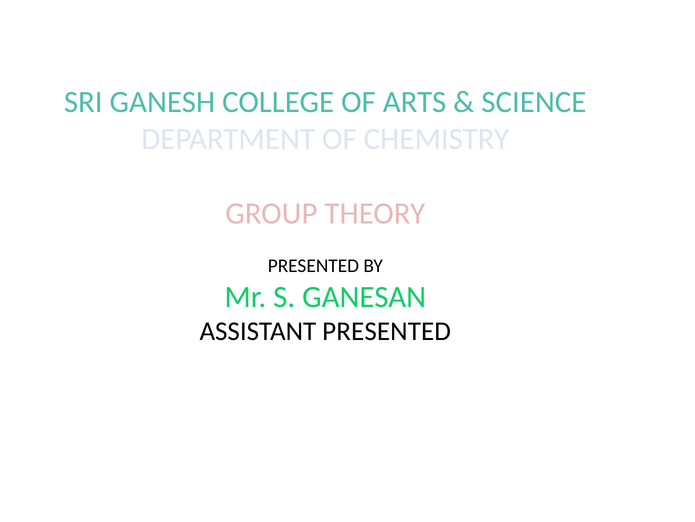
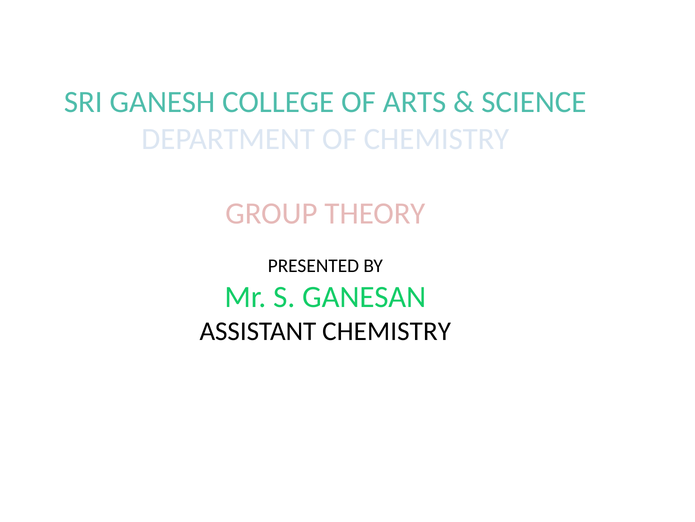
ASSISTANT PRESENTED: PRESENTED -> CHEMISTRY
